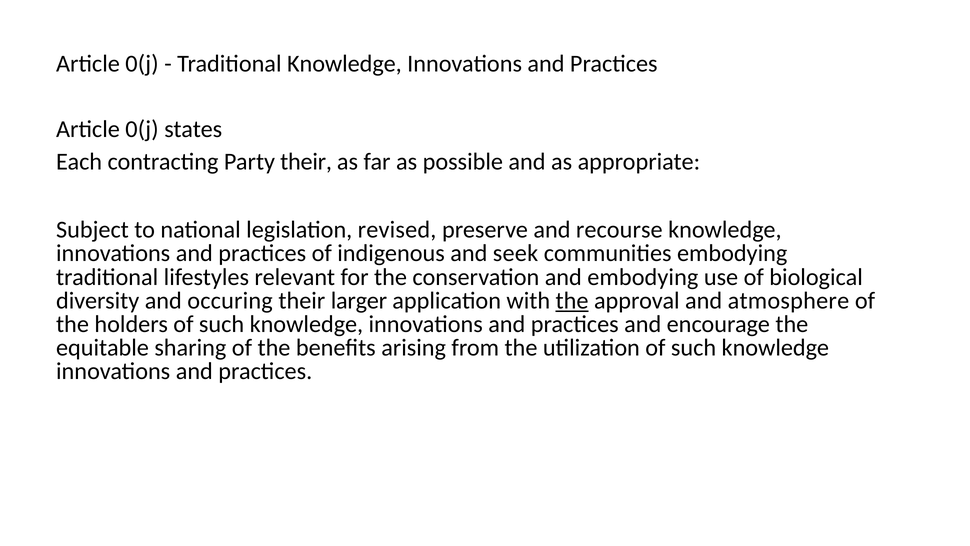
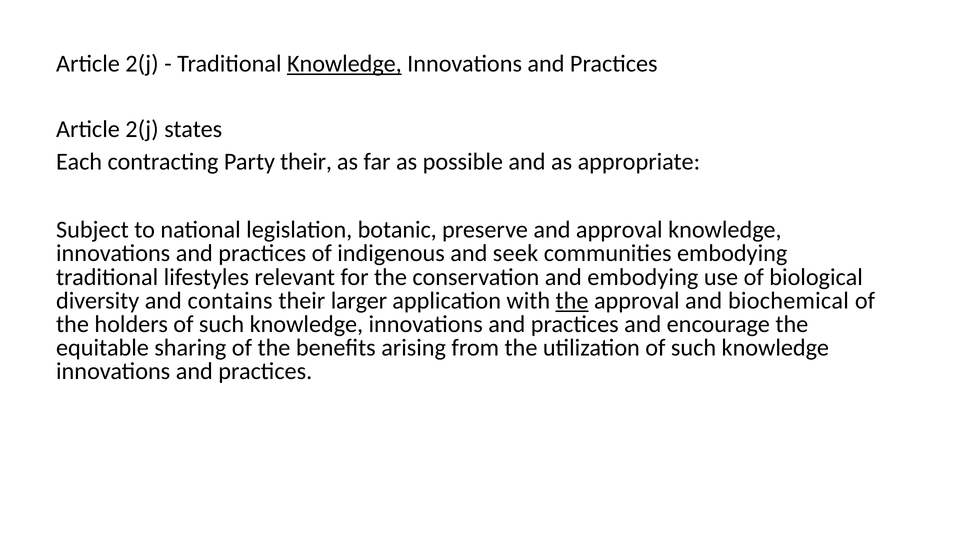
0(j at (142, 64): 0(j -> 2(j
Knowledge at (344, 64) underline: none -> present
0(j at (142, 129): 0(j -> 2(j
revised: revised -> botanic
and recourse: recourse -> approval
occuring: occuring -> contains
atmosphere: atmosphere -> biochemical
